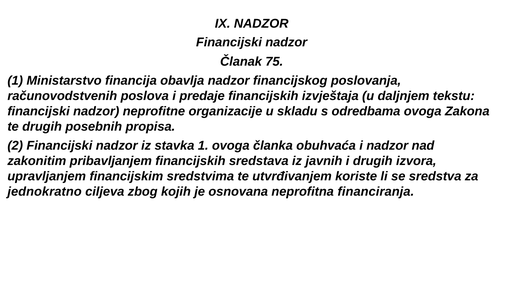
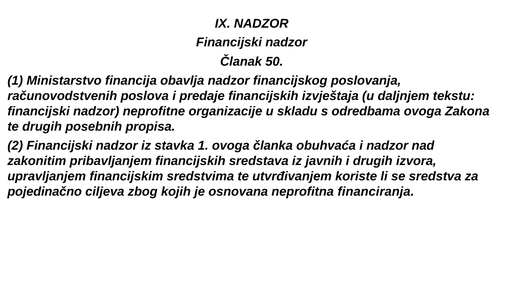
75: 75 -> 50
jednokratno: jednokratno -> pojedinačno
